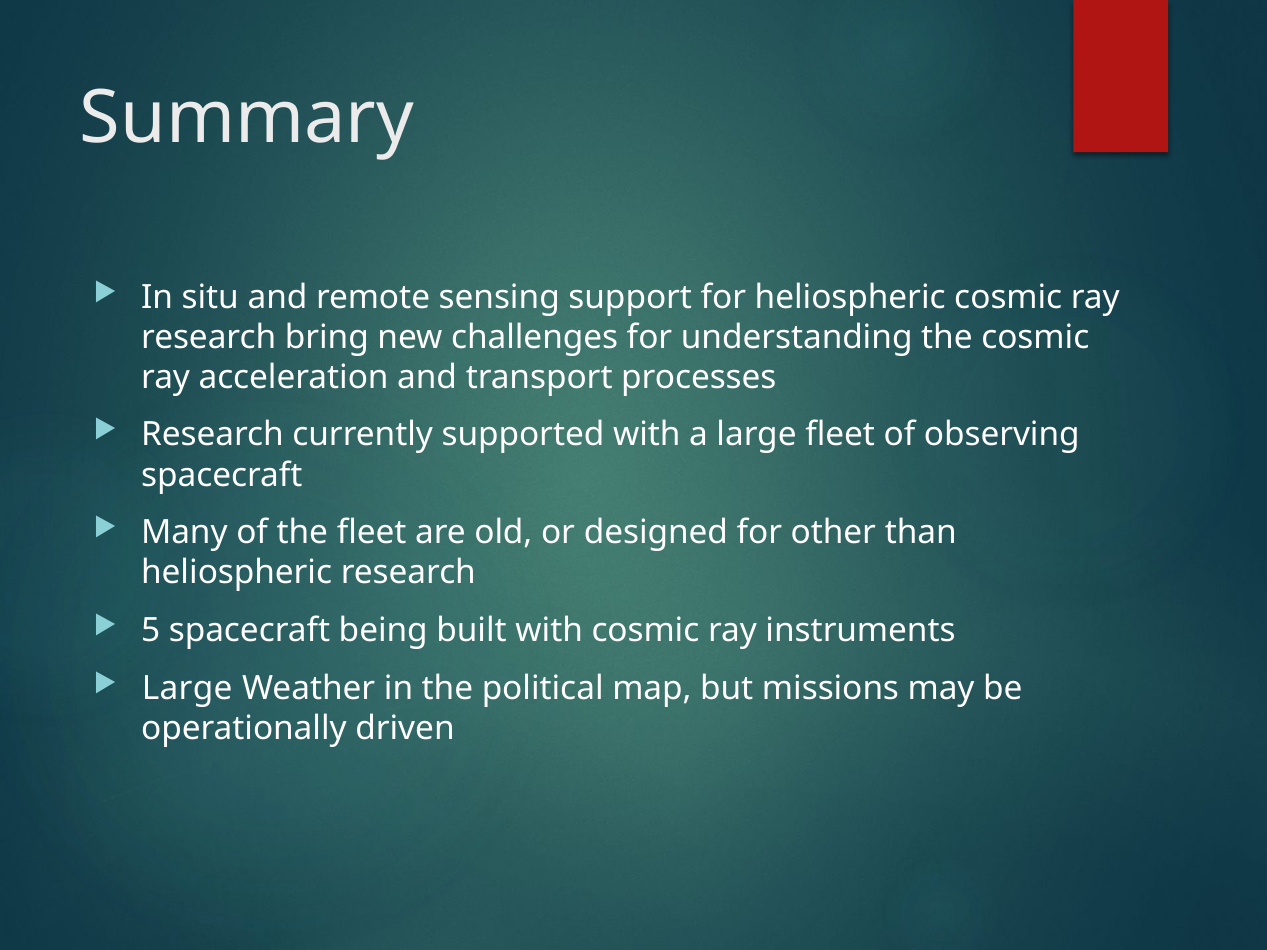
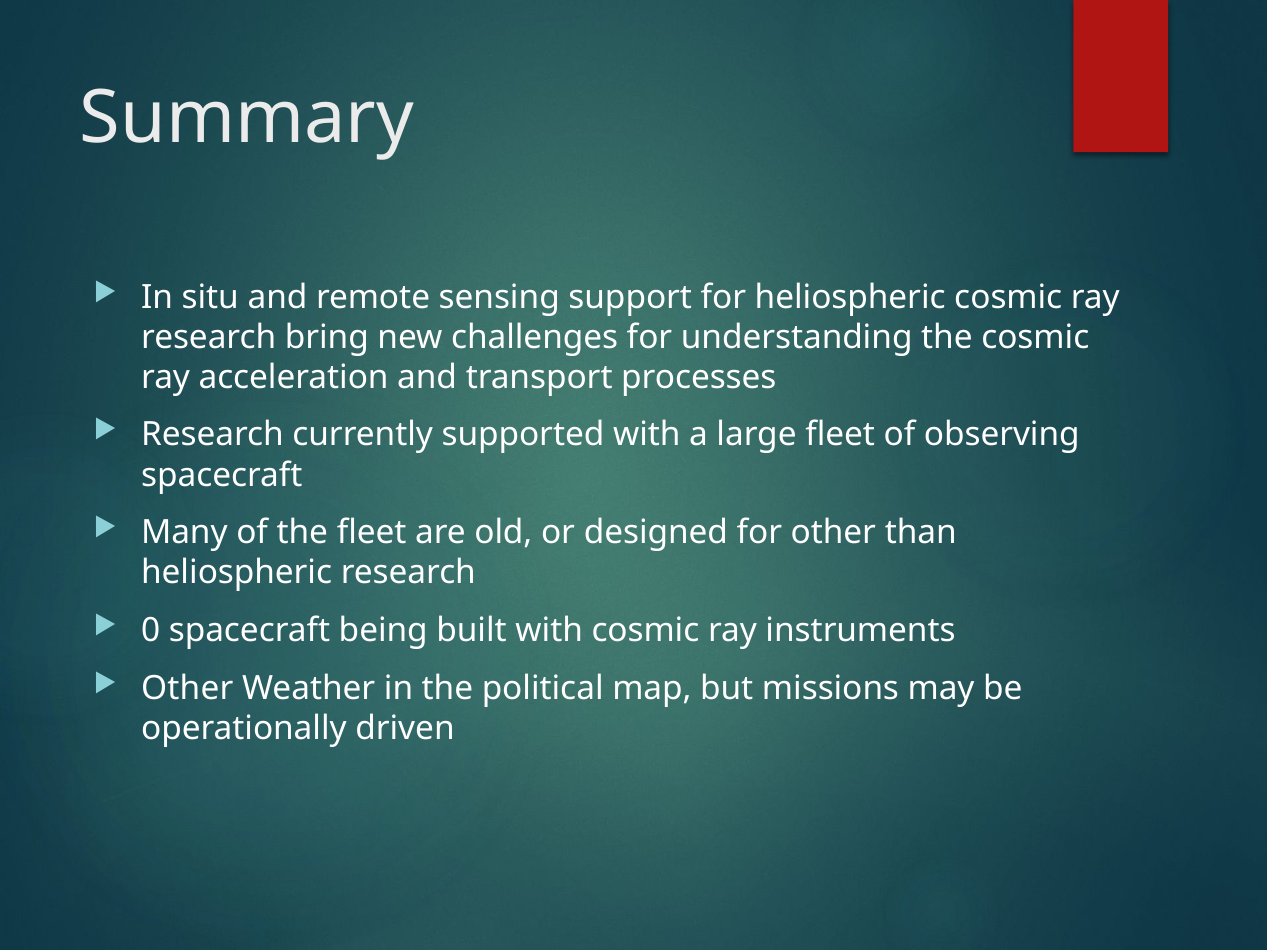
5: 5 -> 0
Large at (187, 688): Large -> Other
